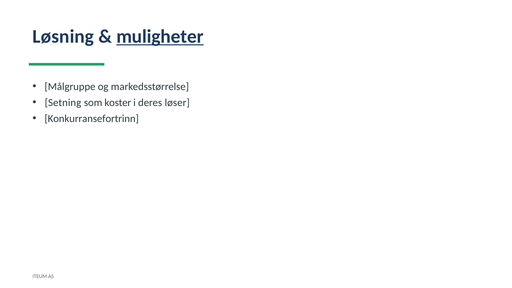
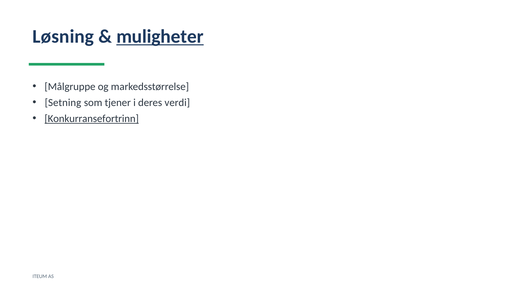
koster: koster -> tjener
løser: løser -> verdi
Konkurransefortrinn underline: none -> present
